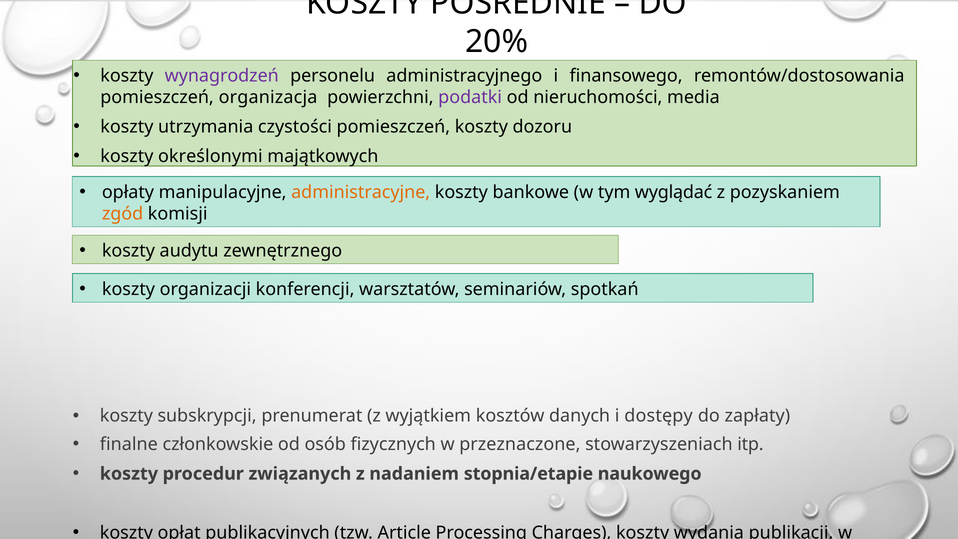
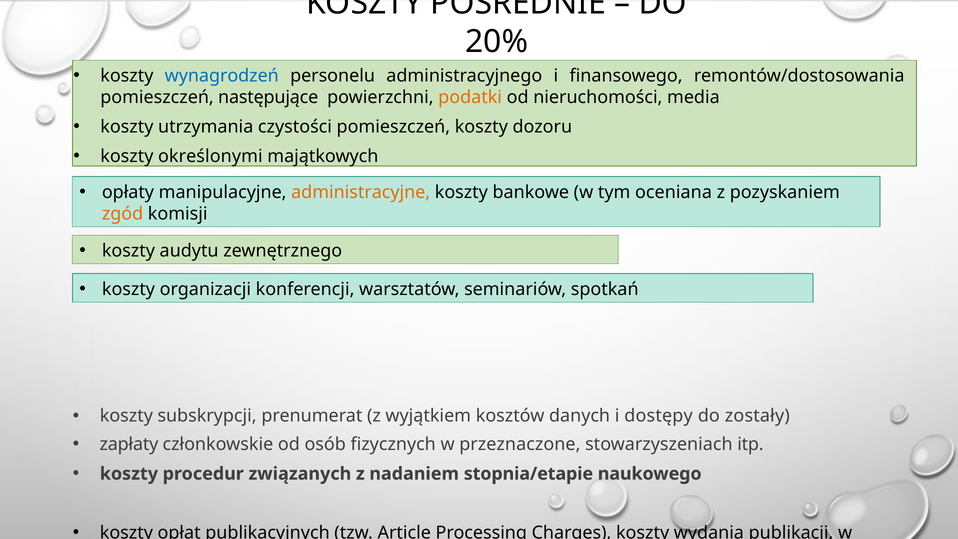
wynagrodzeń colour: purple -> blue
organizacja: organizacja -> następujące
podatki colour: purple -> orange
wyglądać: wyglądać -> oceniana
zapłaty: zapłaty -> zostały
finalne: finalne -> zapłaty
